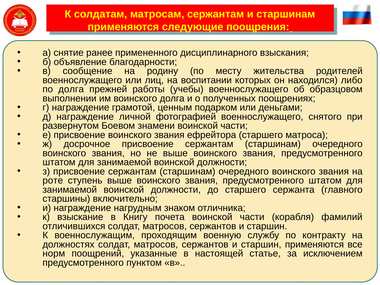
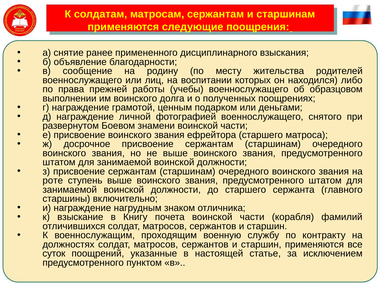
по долга: долга -> права
норм: норм -> суток
